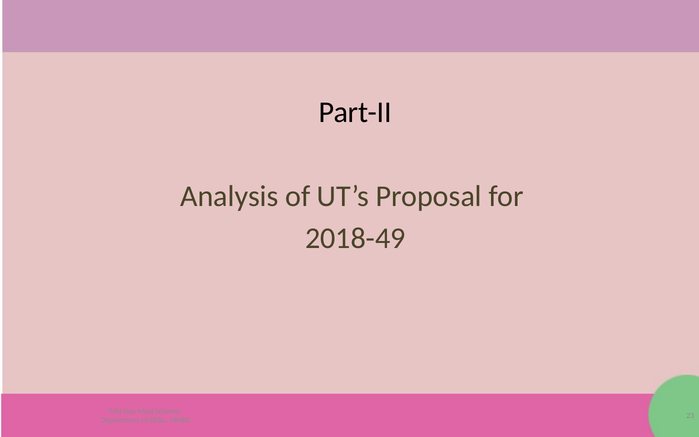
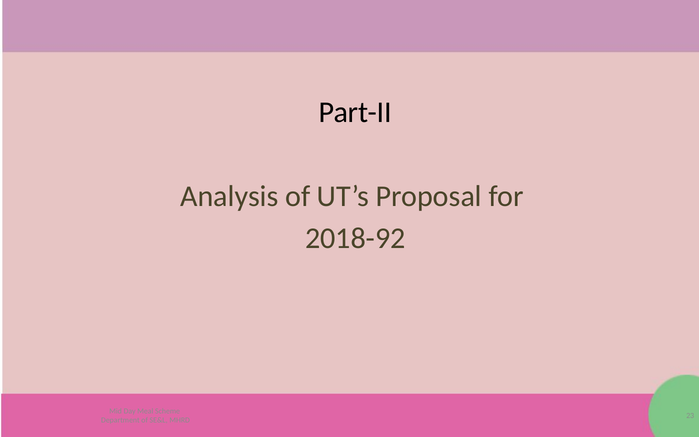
2018-49: 2018-49 -> 2018-92
